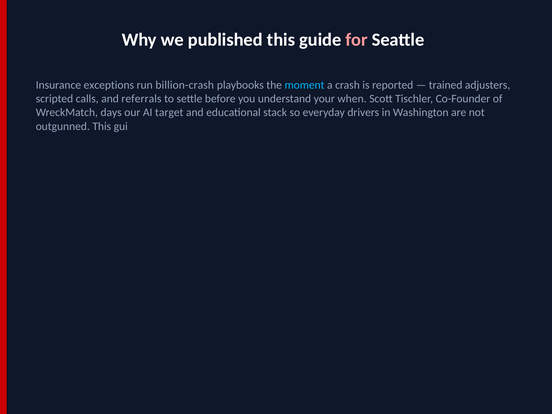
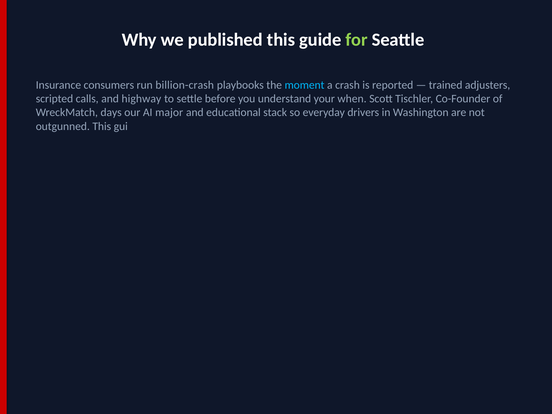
for colour: pink -> light green
exceptions: exceptions -> consumers
referrals: referrals -> highway
target: target -> major
